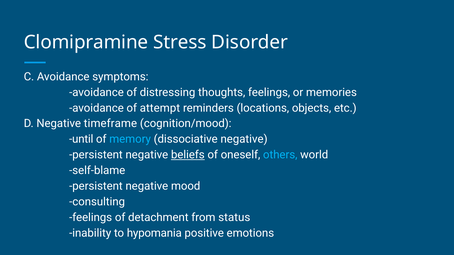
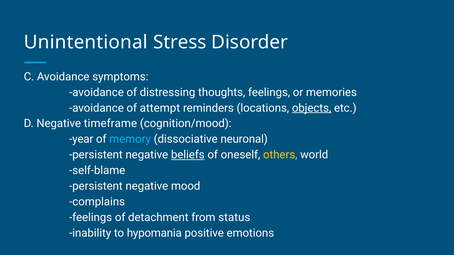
Clomipramine: Clomipramine -> Unintentional
objects underline: none -> present
until: until -> year
dissociative negative: negative -> neuronal
others colour: light blue -> yellow
consulting: consulting -> complains
